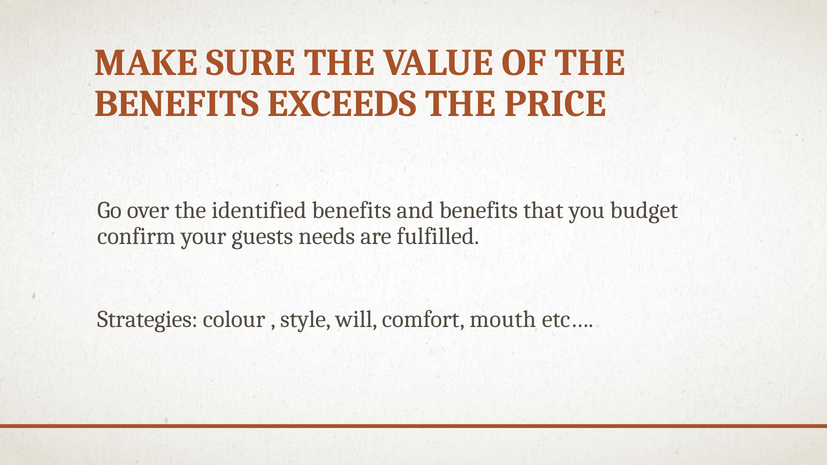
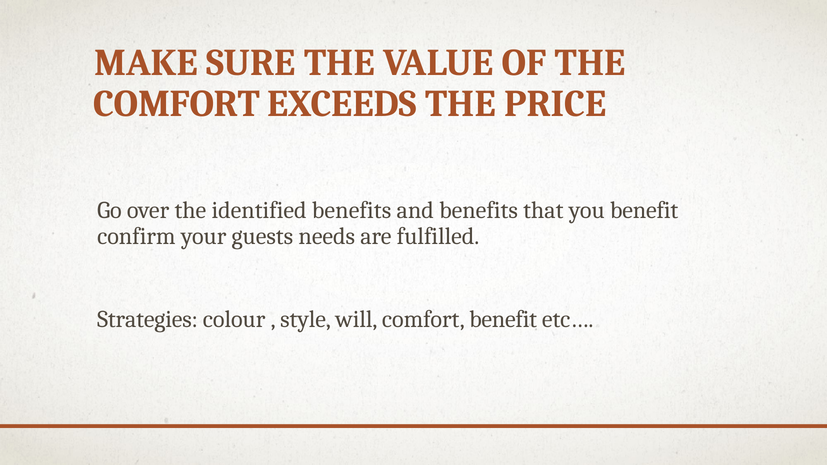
BENEFITS at (177, 104): BENEFITS -> COMFORT
you budget: budget -> benefit
comfort mouth: mouth -> benefit
